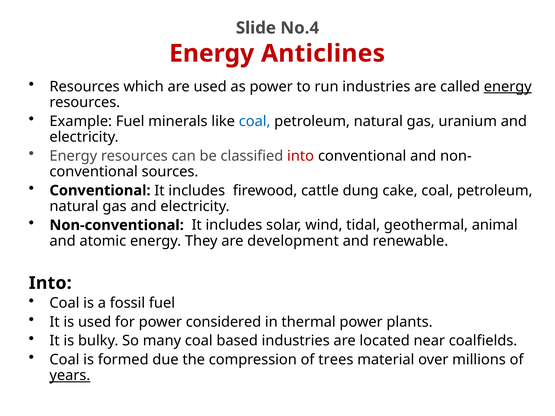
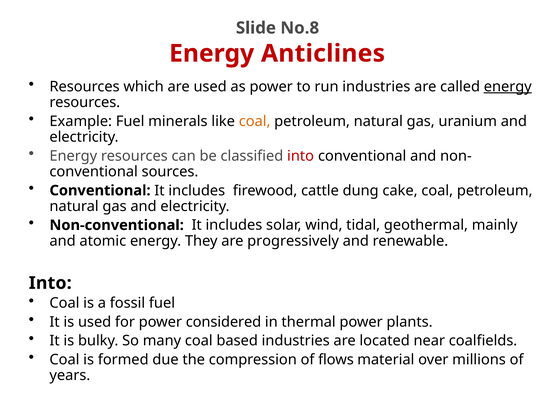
No.4: No.4 -> No.8
coal at (255, 121) colour: blue -> orange
animal: animal -> mainly
development: development -> progressively
trees: trees -> flows
years underline: present -> none
